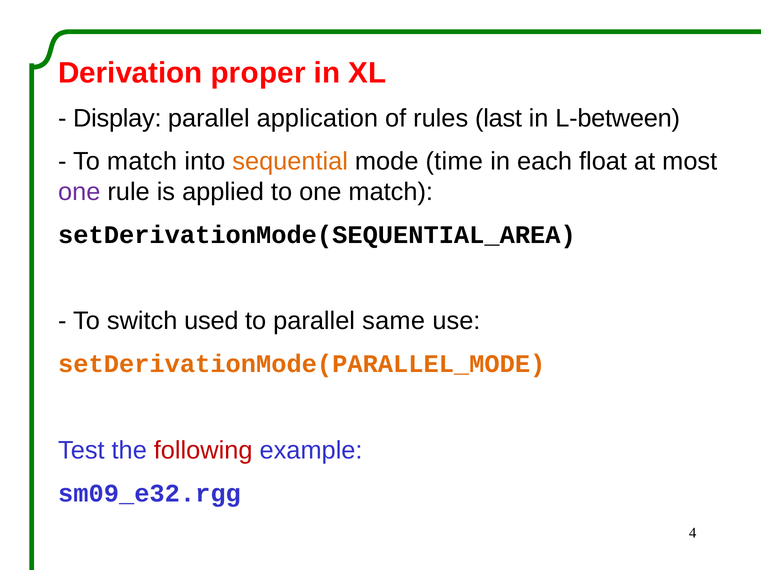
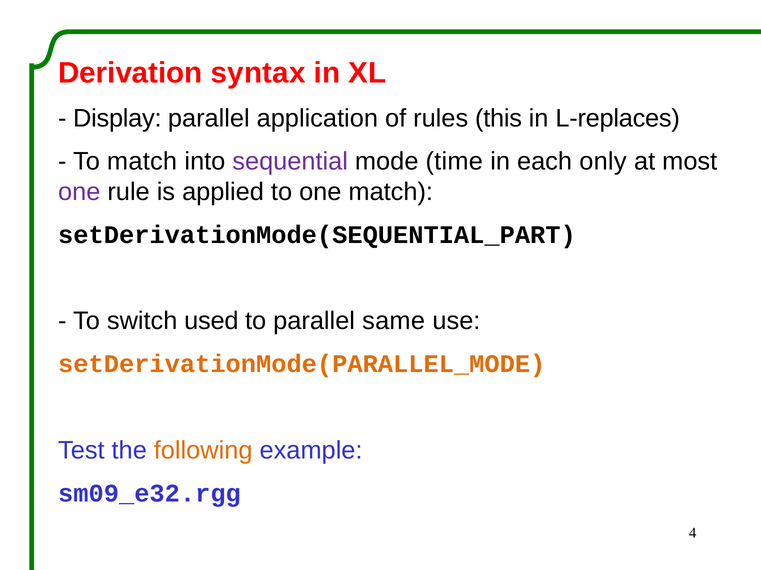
proper: proper -> syntax
last: last -> this
L-between: L-between -> L-replaces
sequential colour: orange -> purple
float: float -> only
setDerivationMode(SEQUENTIAL_AREA: setDerivationMode(SEQUENTIAL_AREA -> setDerivationMode(SEQUENTIAL_PART
following colour: red -> orange
